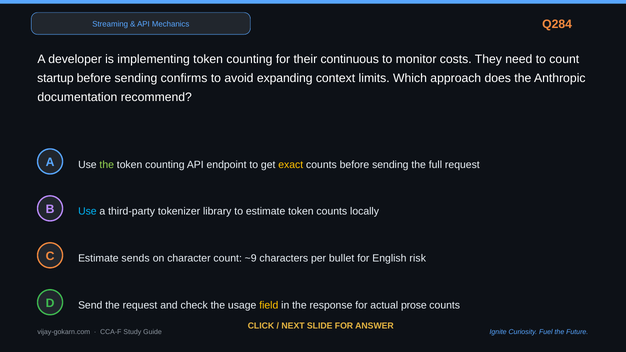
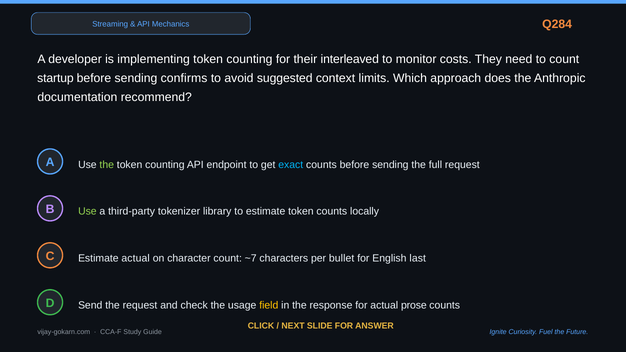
continuous: continuous -> interleaved
expanding: expanding -> suggested
exact colour: yellow -> light blue
Use at (87, 212) colour: light blue -> light green
Estimate sends: sends -> actual
~9: ~9 -> ~7
risk: risk -> last
